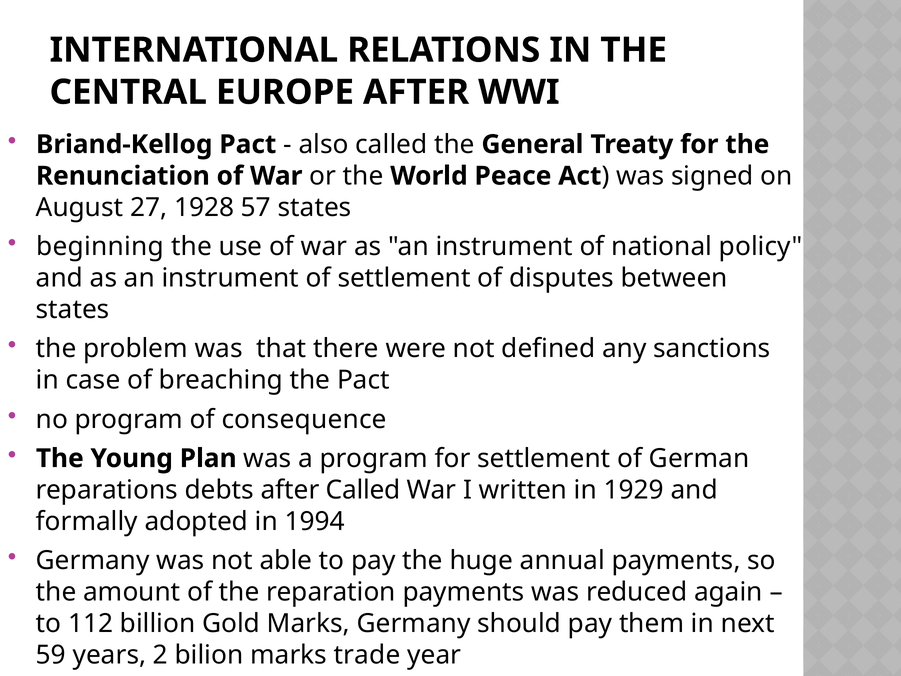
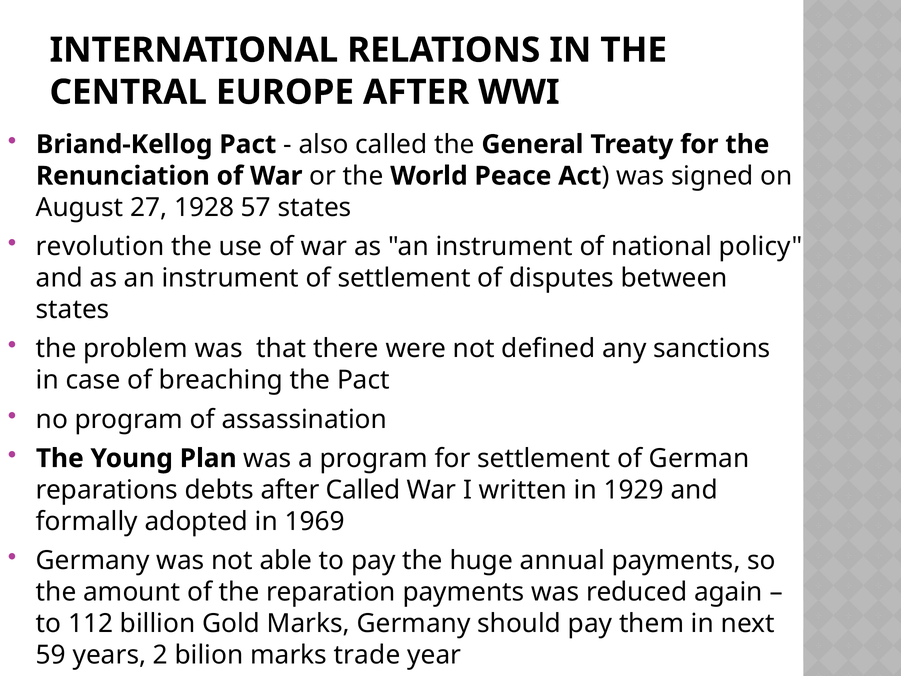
beginning: beginning -> revolution
consequence: consequence -> assassination
1994: 1994 -> 1969
